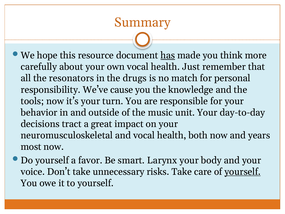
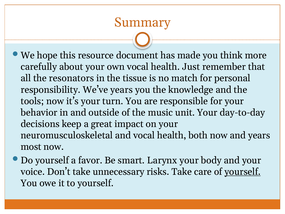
has underline: present -> none
drugs: drugs -> tissue
We’ve cause: cause -> years
tract: tract -> keep
